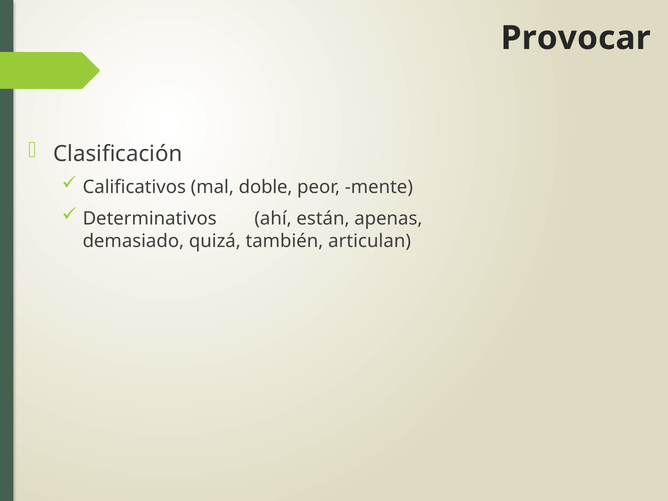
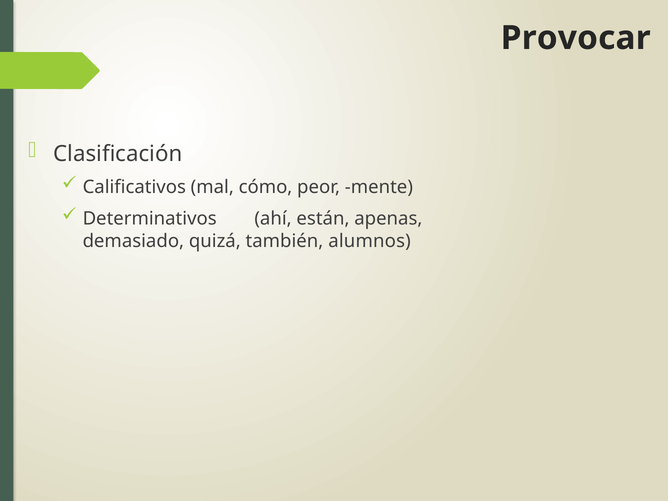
doble: doble -> cómo
articulan: articulan -> alumnos
